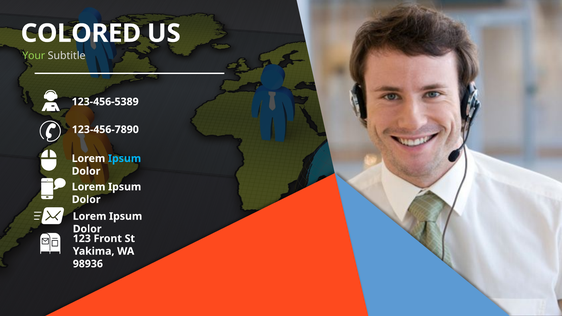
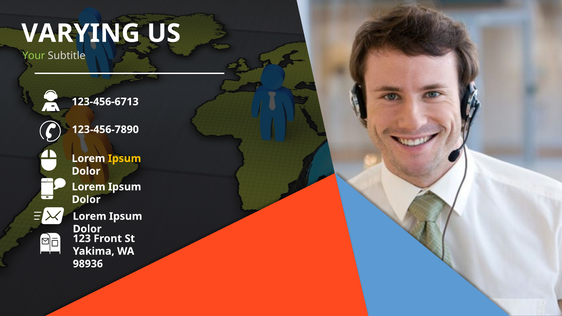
COLORED: COLORED -> VARYING
123-456-5389: 123-456-5389 -> 123-456-6713
Ipsum at (125, 159) colour: light blue -> yellow
